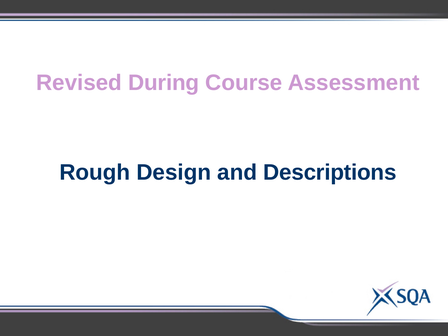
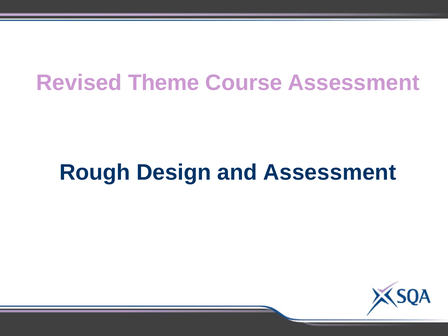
During: During -> Theme
and Descriptions: Descriptions -> Assessment
